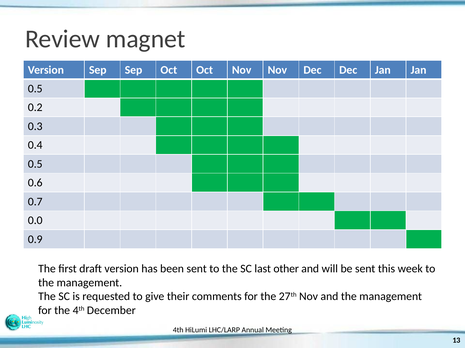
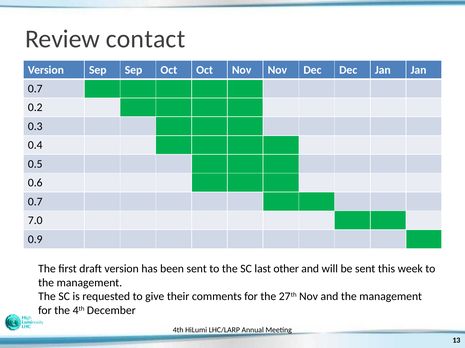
magnet: magnet -> contact
0.5 at (35, 89): 0.5 -> 0.7
0.0: 0.0 -> 7.0
